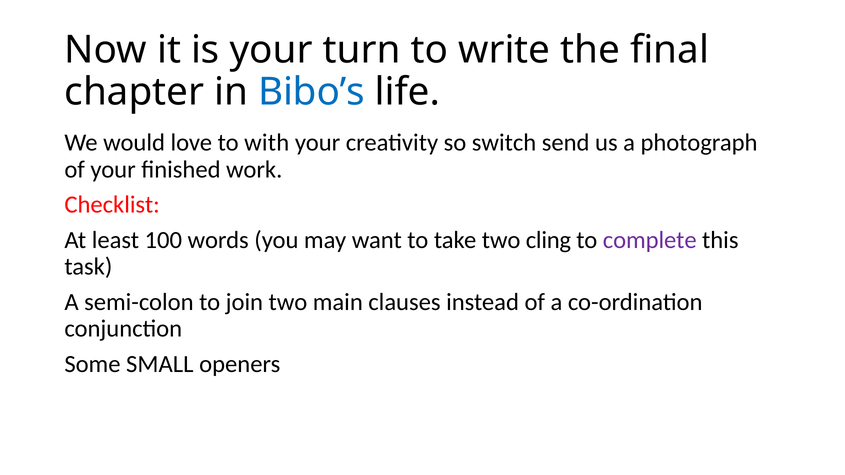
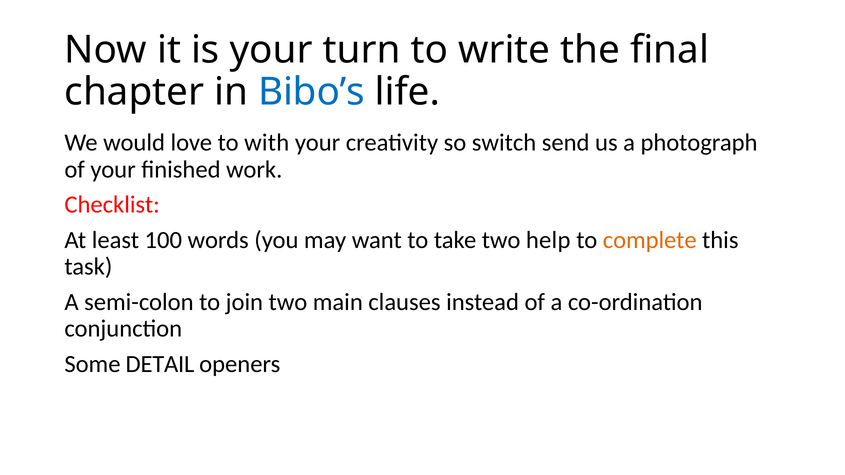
cling: cling -> help
complete colour: purple -> orange
SMALL: SMALL -> DETAIL
